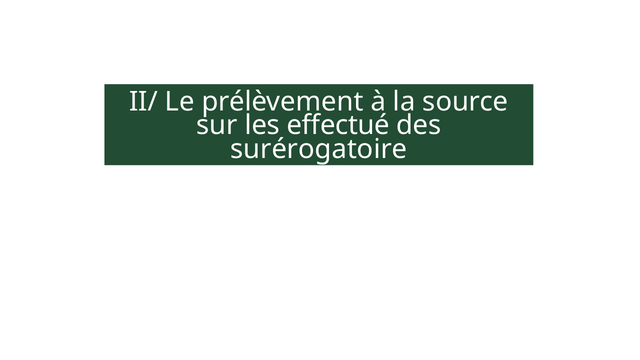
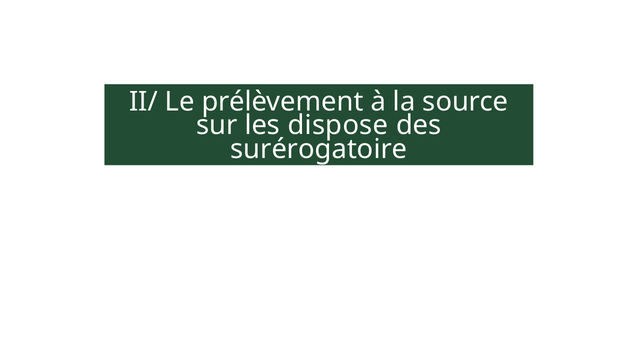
effectué: effectué -> dispose
